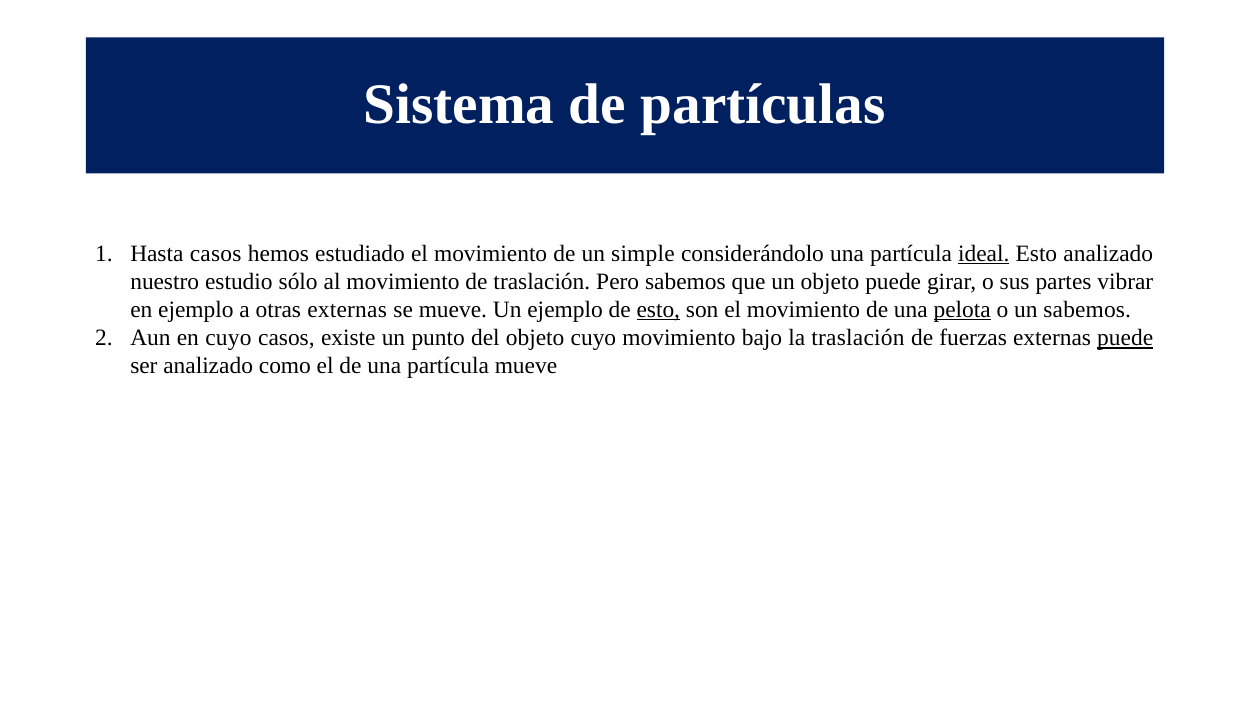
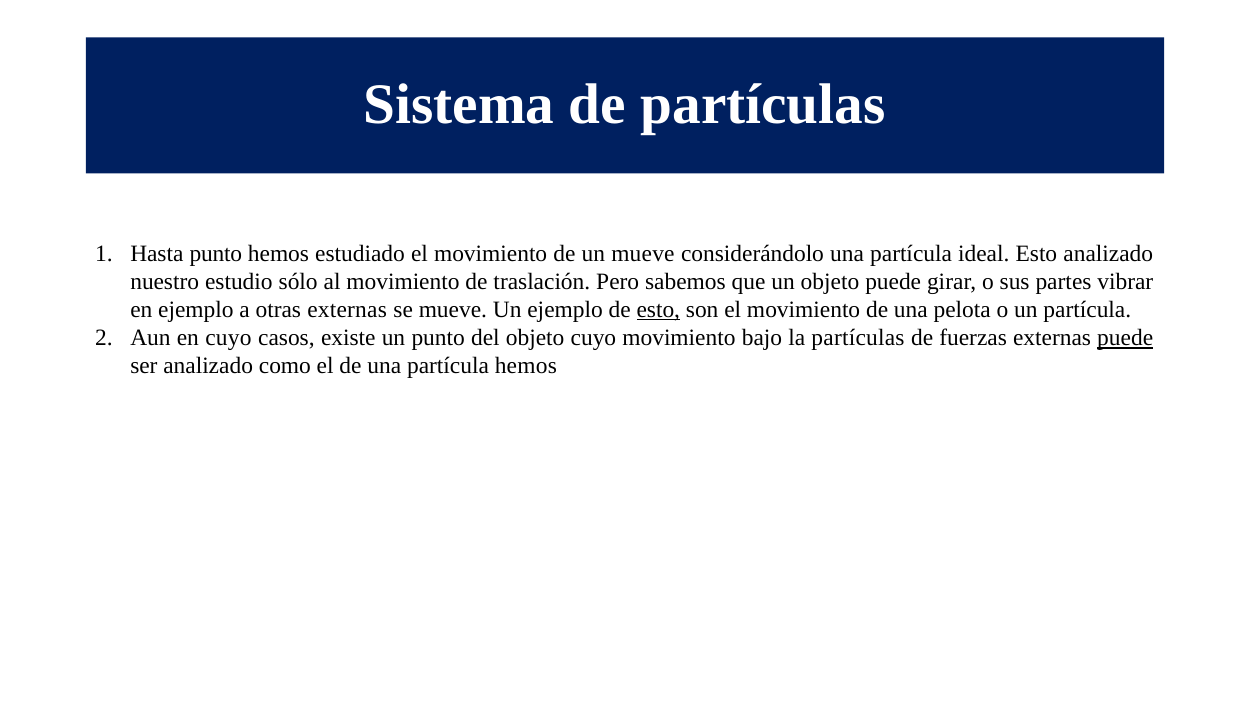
Hasta casos: casos -> punto
un simple: simple -> mueve
ideal underline: present -> none
pelota underline: present -> none
un sabemos: sabemos -> partícula
la traslación: traslación -> partículas
partícula mueve: mueve -> hemos
